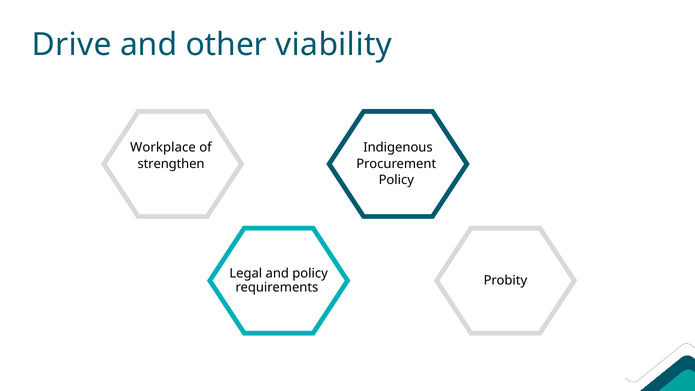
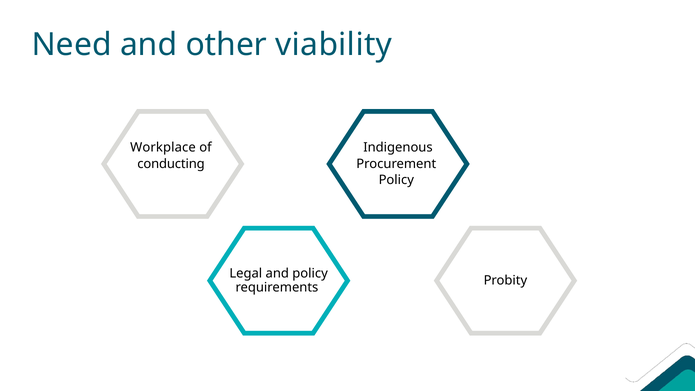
Drive: Drive -> Need
strengthen: strengthen -> conducting
